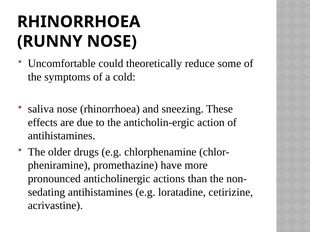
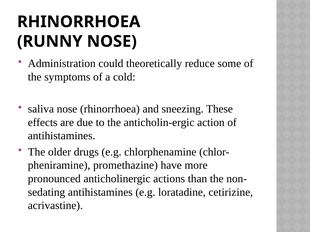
Uncomfortable: Uncomfortable -> Administration
